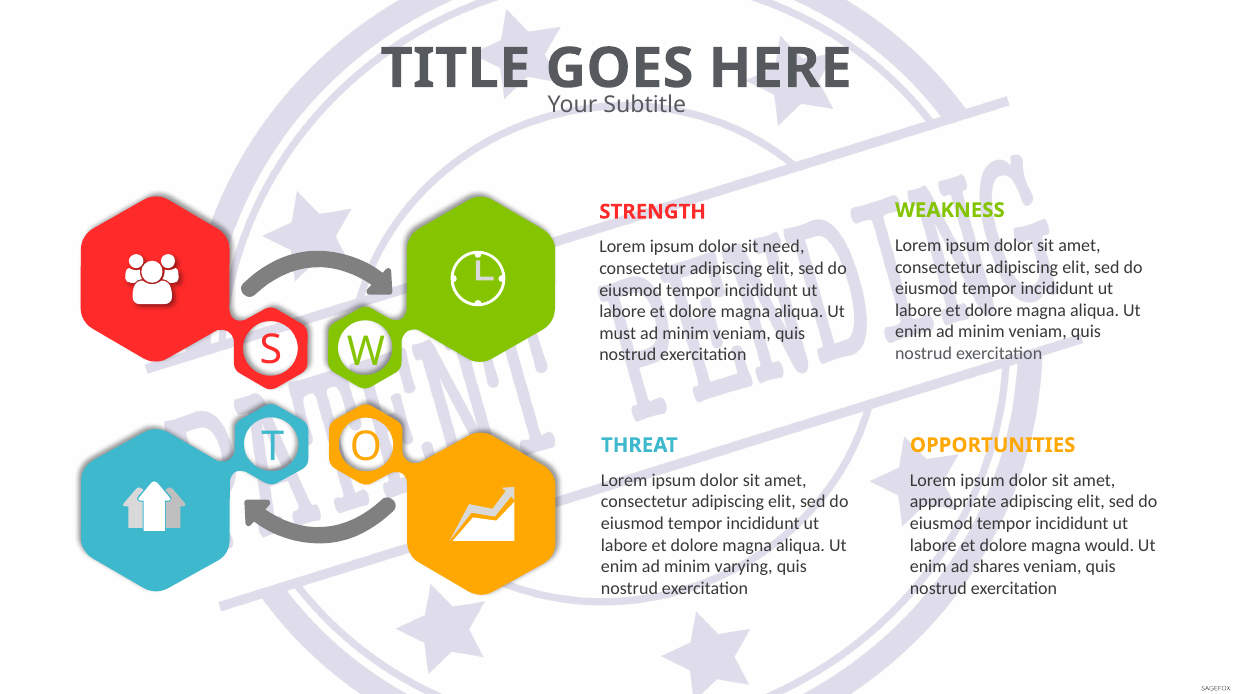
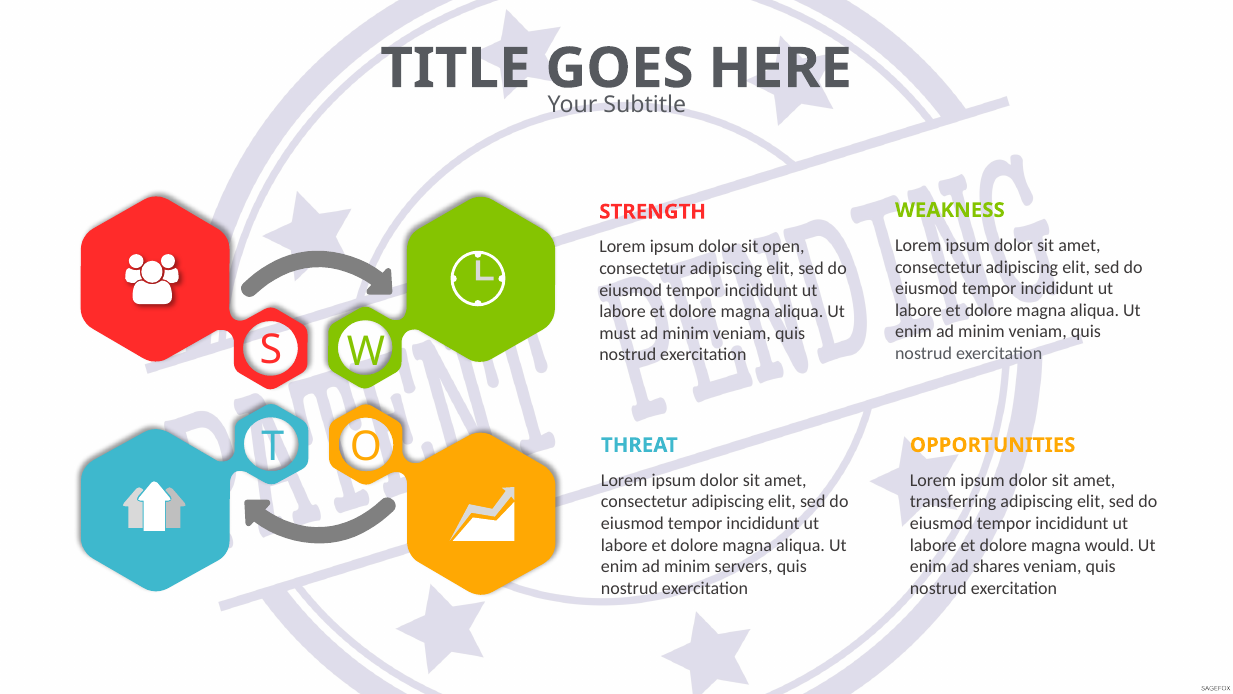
need: need -> open
appropriate: appropriate -> transferring
varying: varying -> servers
